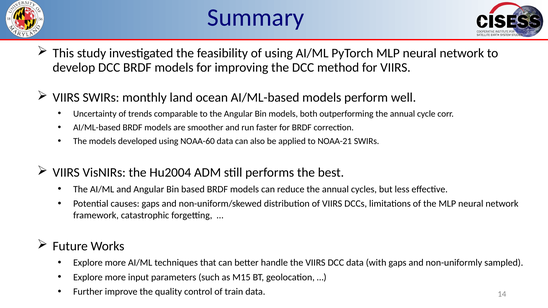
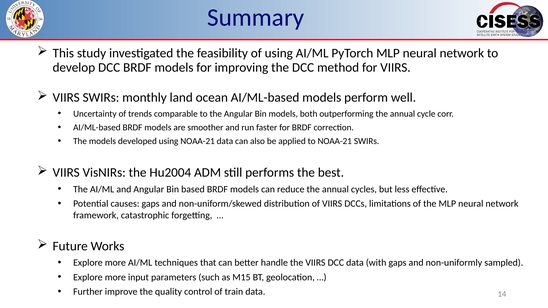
using NOAA-60: NOAA-60 -> NOAA-21
